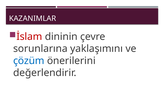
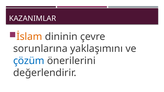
İslam colour: red -> orange
